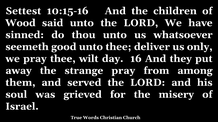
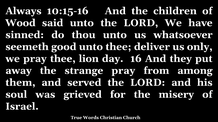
Settest: Settest -> Always
wilt: wilt -> lion
